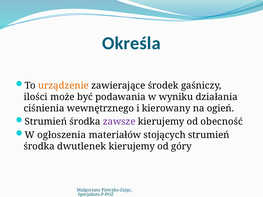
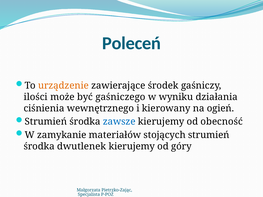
Określa: Określa -> Poleceń
podawania: podawania -> gaśniczego
zawsze colour: purple -> blue
ogłoszenia: ogłoszenia -> zamykanie
